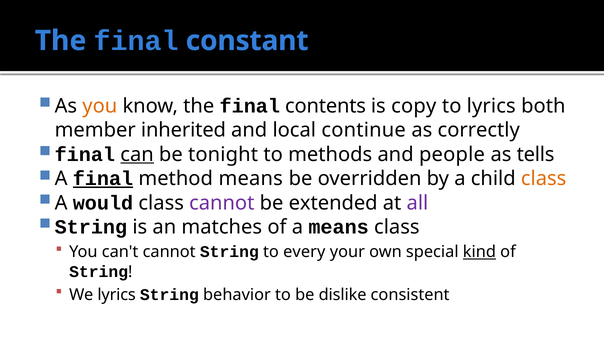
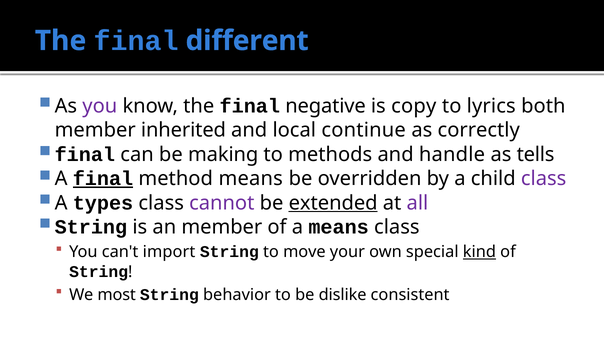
constant: constant -> different
you at (100, 106) colour: orange -> purple
contents: contents -> negative
can underline: present -> none
tonight: tonight -> making
people: people -> handle
class at (544, 179) colour: orange -> purple
would: would -> types
extended underline: none -> present
an matches: matches -> member
can't cannot: cannot -> import
every: every -> move
We lyrics: lyrics -> most
